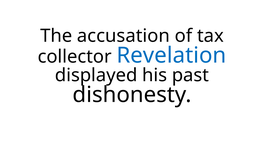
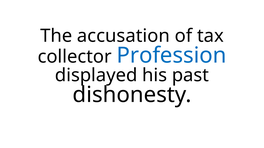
Revelation: Revelation -> Profession
